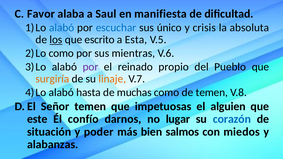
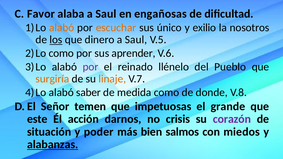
manifiesta: manifiesta -> engañosas
alabó at (62, 28) colour: blue -> orange
escuchar colour: blue -> orange
crisis: crisis -> exilio
absoluta: absoluta -> nosotros
escrito: escrito -> dinero
Esta at (136, 40): Esta -> Saul
mientras: mientras -> aprender
propio: propio -> llénelo
hasta: hasta -> saber
muchas: muchas -> medida
de temen: temen -> donde
alguien: alguien -> grande
confío: confío -> acción
lugar: lugar -> crisis
corazón colour: blue -> purple
alabanzas underline: none -> present
